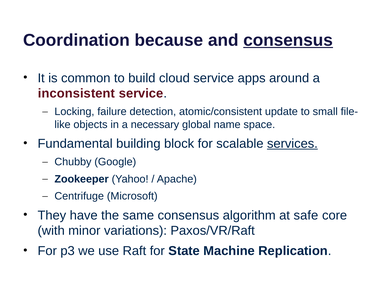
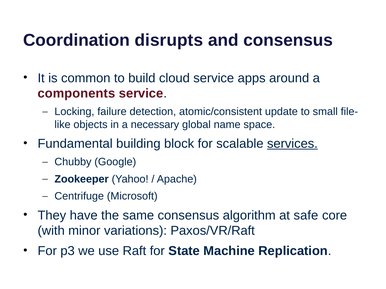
because: because -> disrupts
consensus at (288, 40) underline: present -> none
inconsistent: inconsistent -> components
